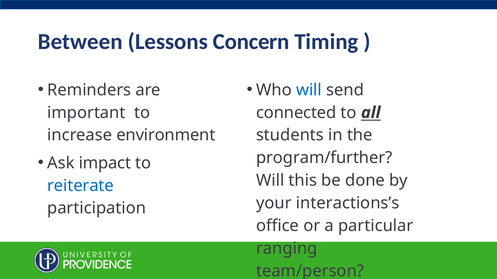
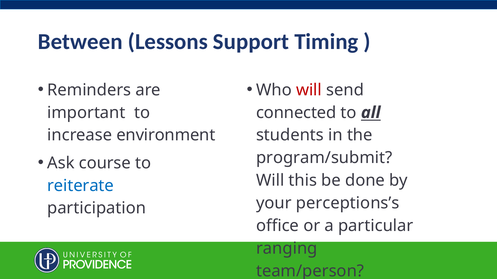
Concern: Concern -> Support
will at (309, 90) colour: blue -> red
program/further: program/further -> program/submit
impact: impact -> course
interactions’s: interactions’s -> perceptions’s
